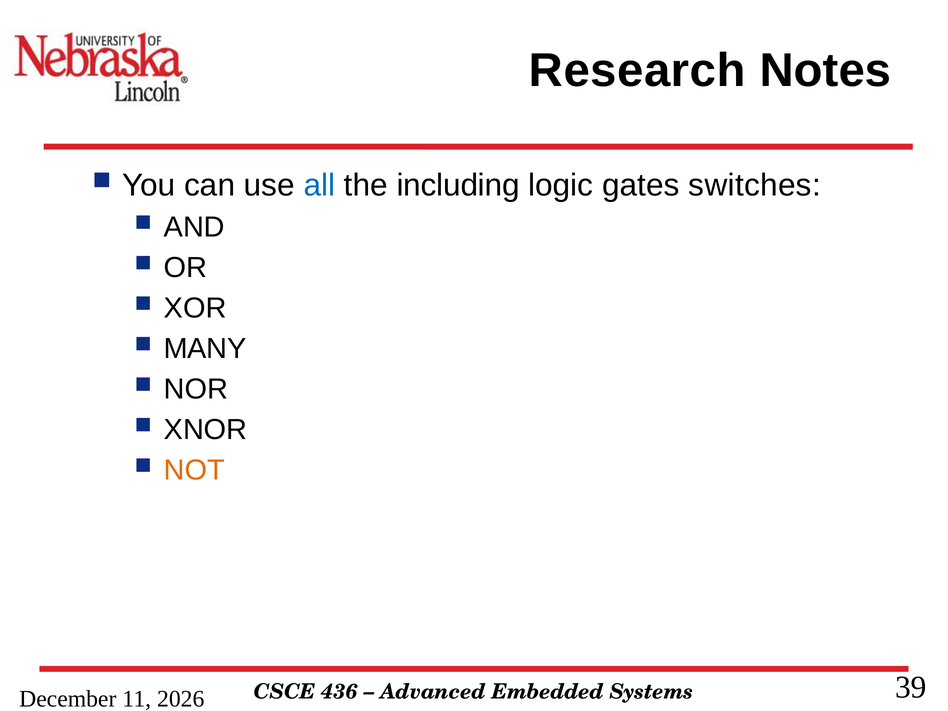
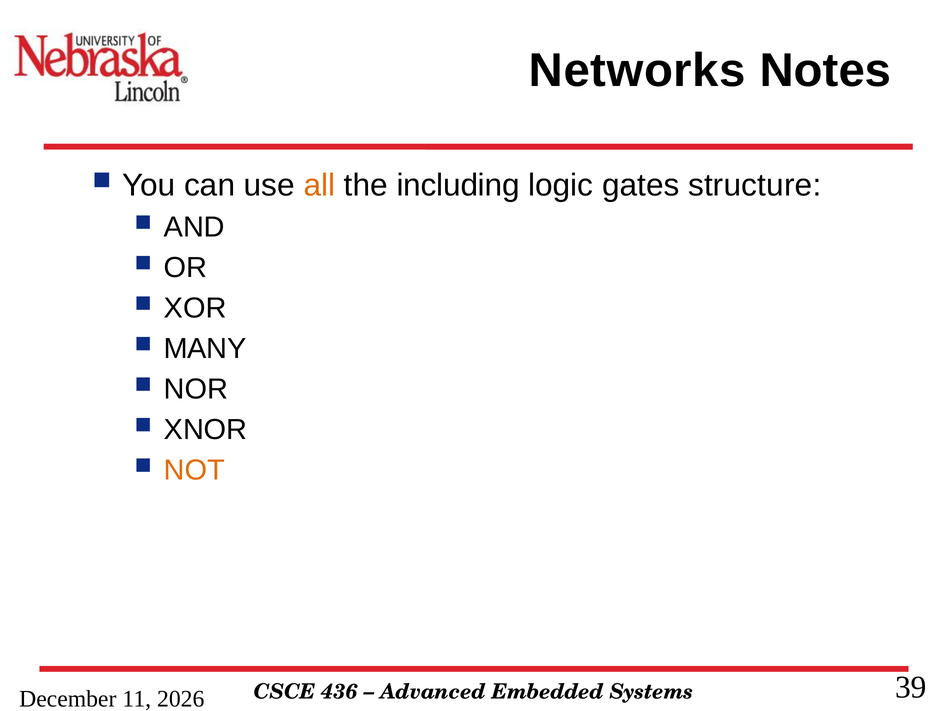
Research: Research -> Networks
all colour: blue -> orange
switches: switches -> structure
